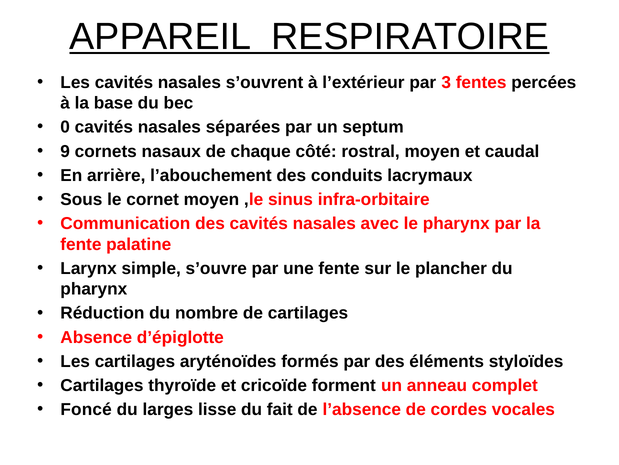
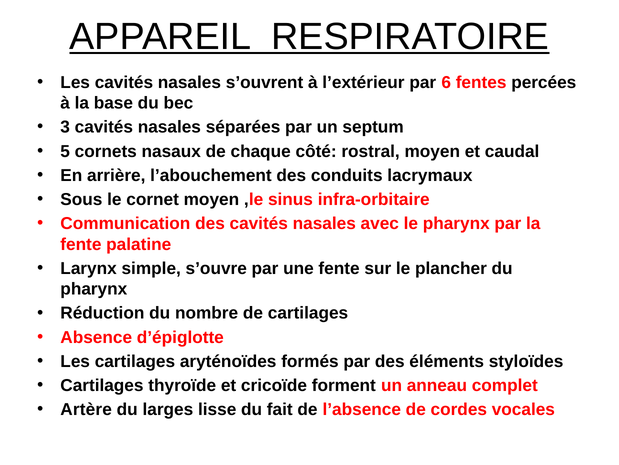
3: 3 -> 6
0: 0 -> 3
9: 9 -> 5
Foncé: Foncé -> Artère
